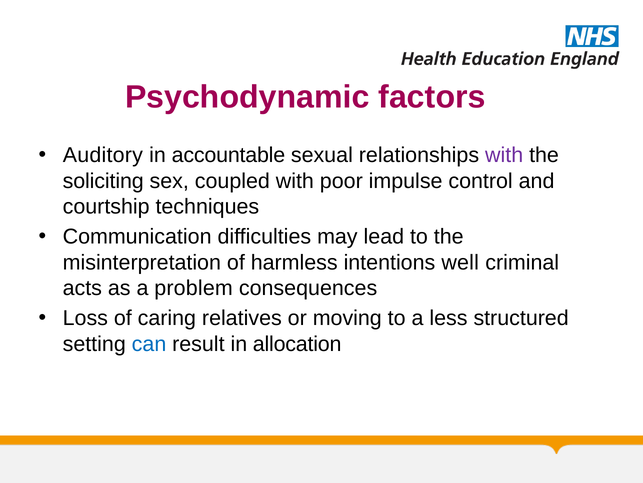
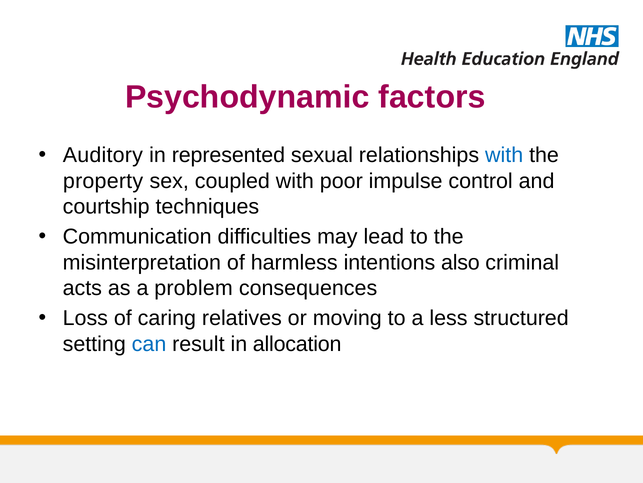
accountable: accountable -> represented
with at (504, 155) colour: purple -> blue
soliciting: soliciting -> property
well: well -> also
